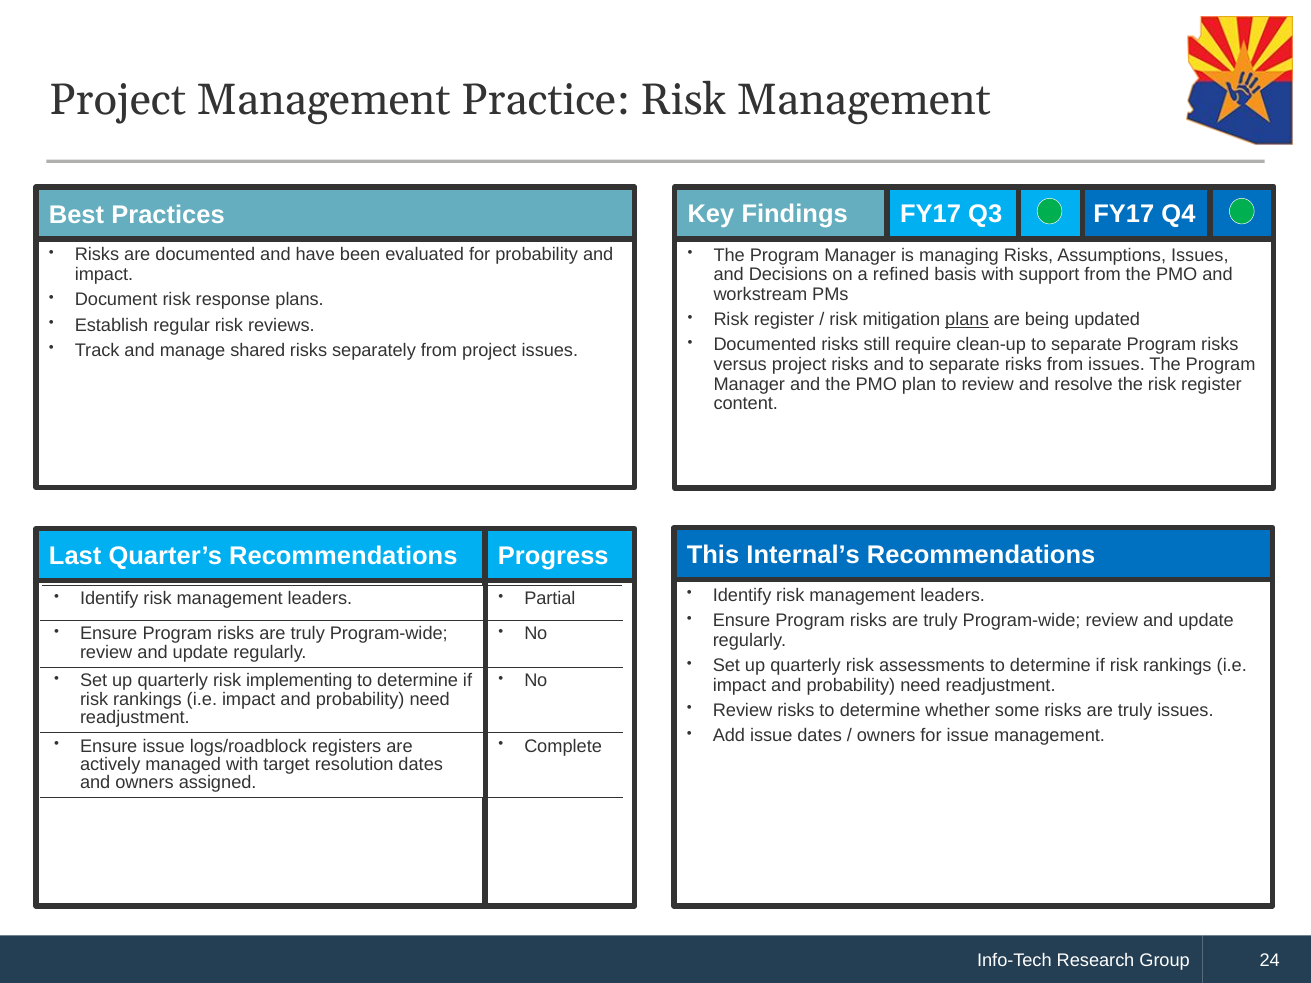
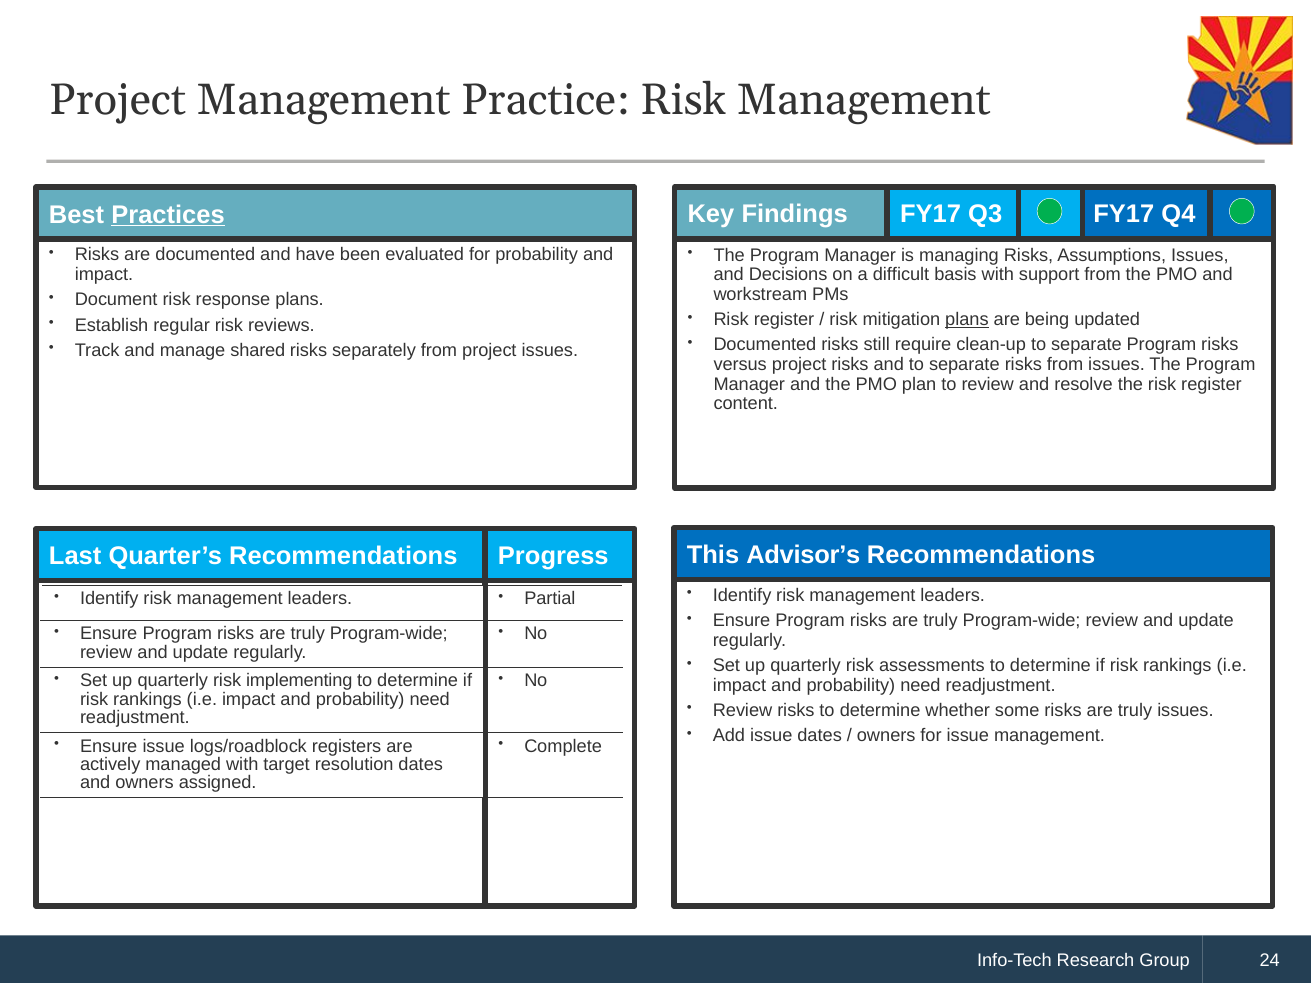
Practices underline: none -> present
refined: refined -> difficult
Internal’s: Internal’s -> Advisor’s
